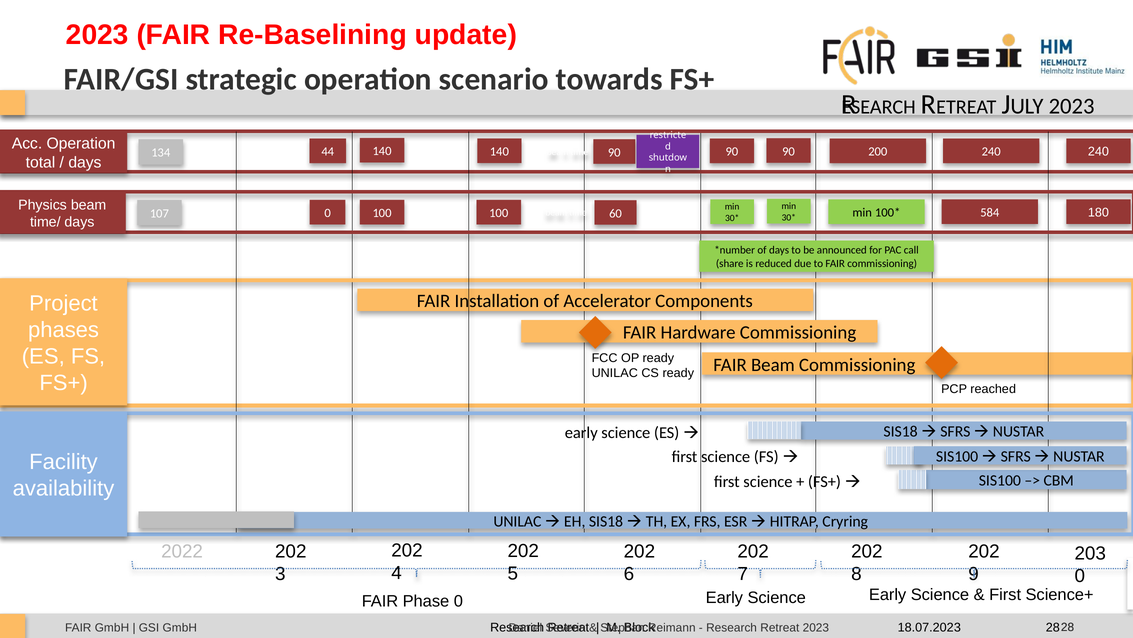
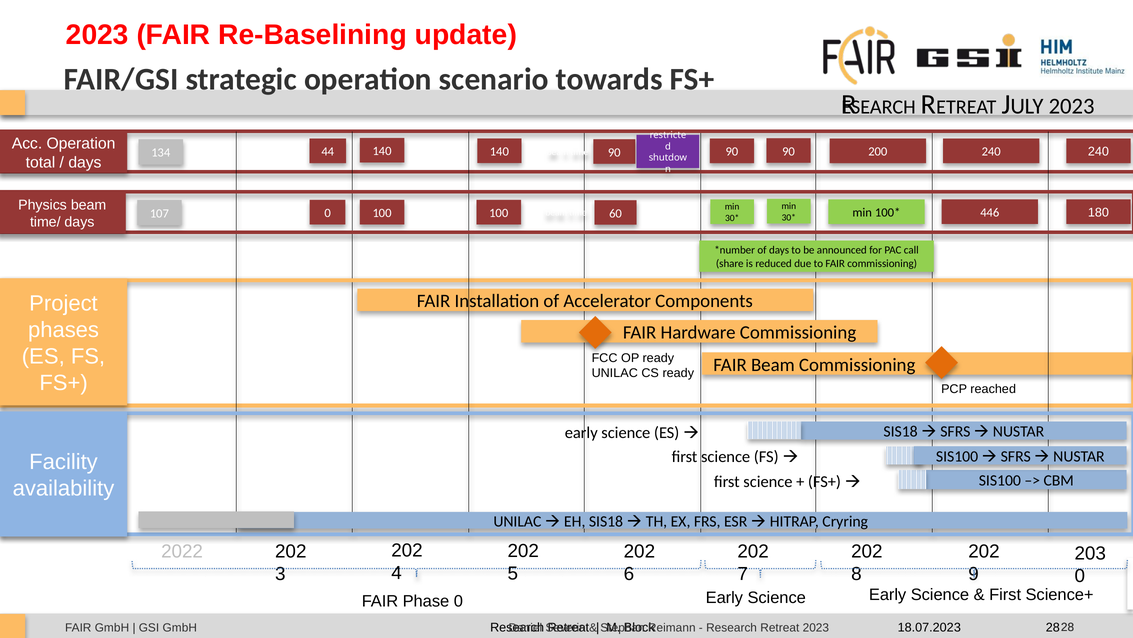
584: 584 -> 446
